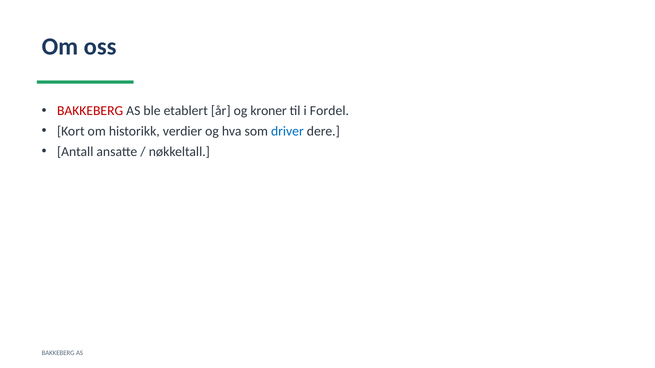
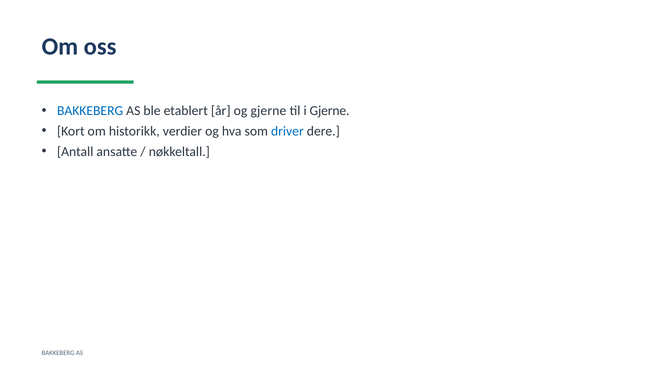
BAKKEBERG at (90, 111) colour: red -> blue
og kroner: kroner -> gjerne
i Fordel: Fordel -> Gjerne
